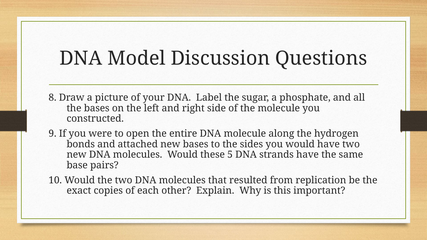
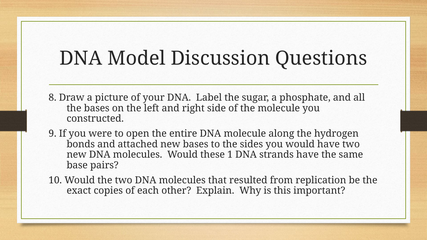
5: 5 -> 1
